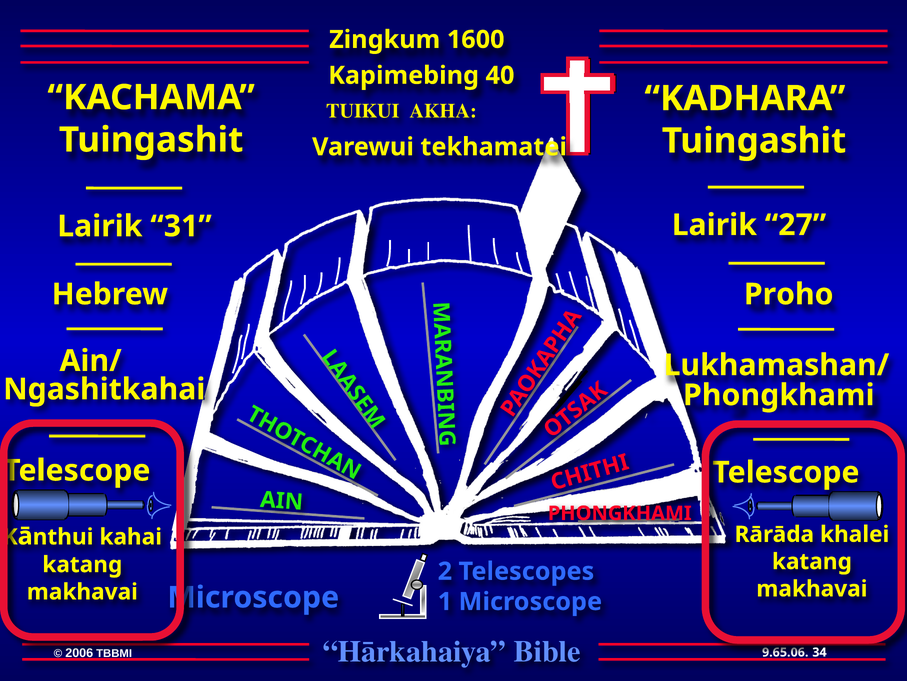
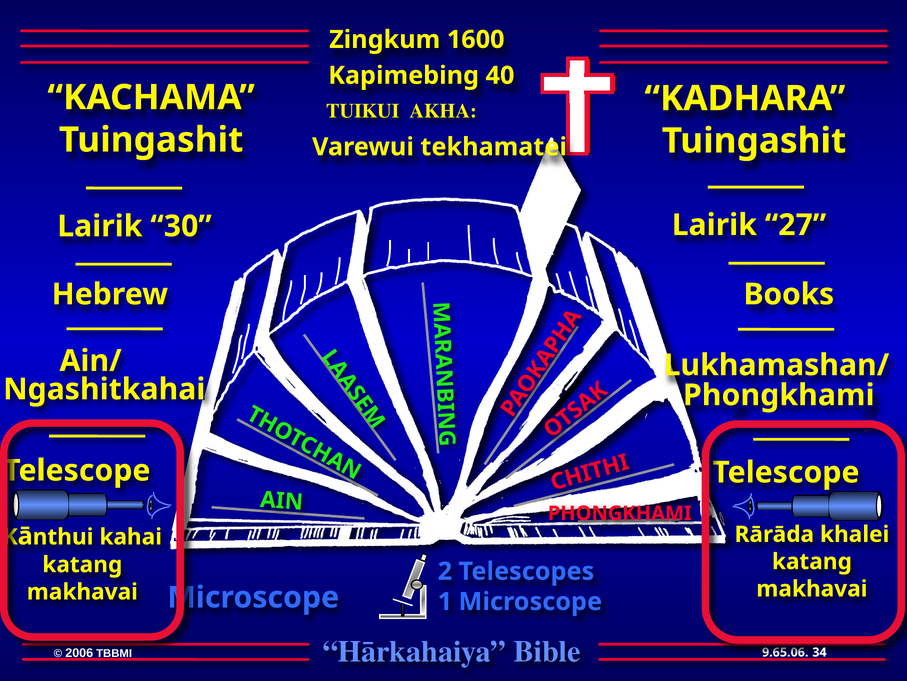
31: 31 -> 30
Proho: Proho -> Books
